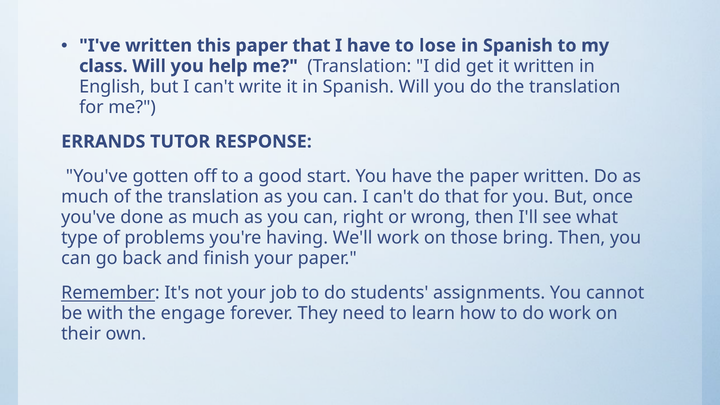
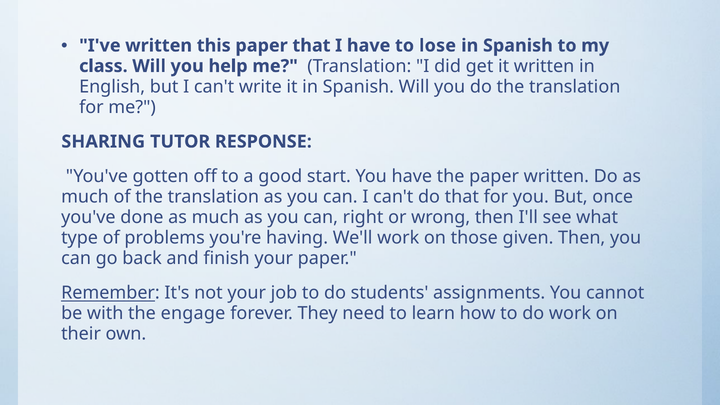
ERRANDS: ERRANDS -> SHARING
bring: bring -> given
